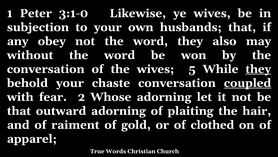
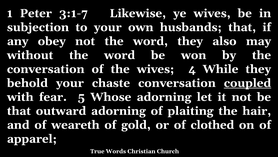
3:1-0: 3:1-0 -> 3:1-7
5: 5 -> 4
they at (258, 69) underline: present -> none
2: 2 -> 5
raiment: raiment -> weareth
